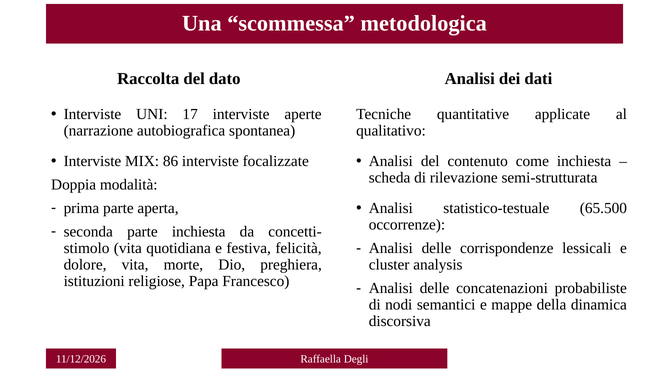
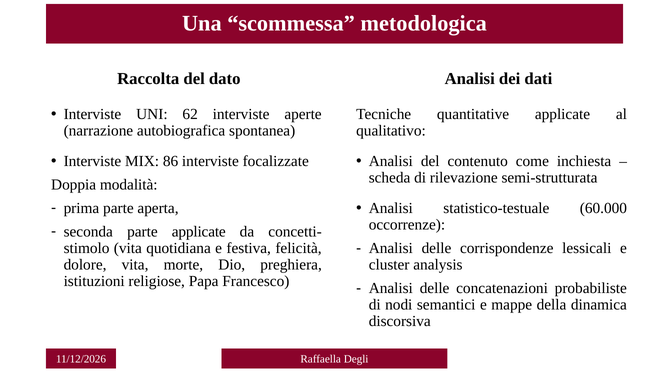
17: 17 -> 62
65.500: 65.500 -> 60.000
parte inchiesta: inchiesta -> applicate
